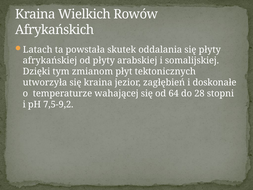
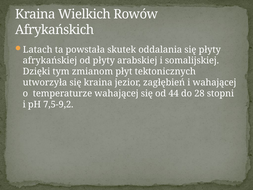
i doskonałe: doskonałe -> wahającej
64: 64 -> 44
